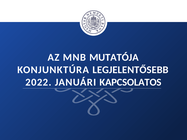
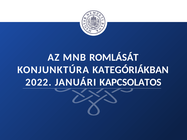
MUTATÓJA: MUTATÓJA -> ROMLÁSÁT
LEGJELENTŐSEBB: LEGJELENTŐSEBB -> KATEGÓRIÁKBAN
